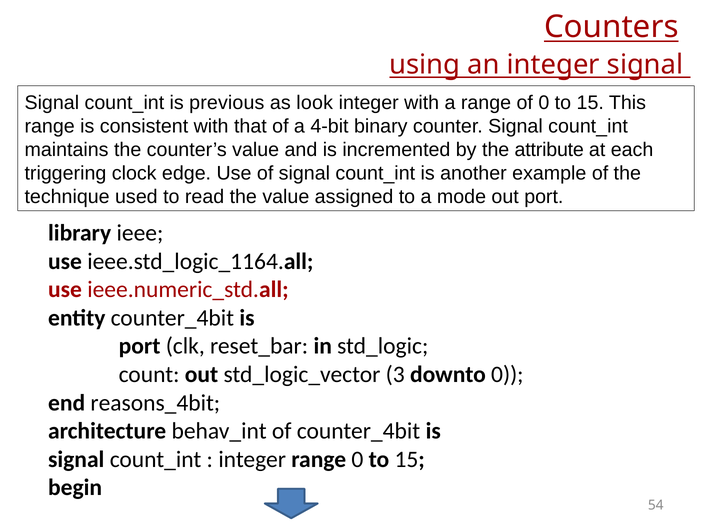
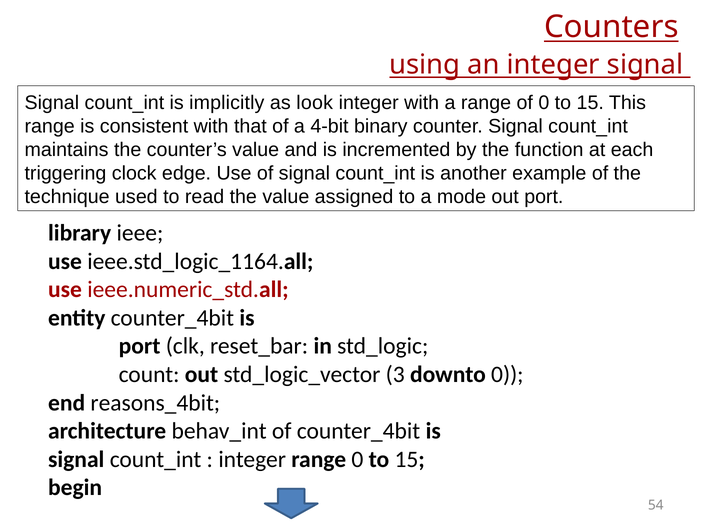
previous: previous -> implicitly
attribute: attribute -> function
